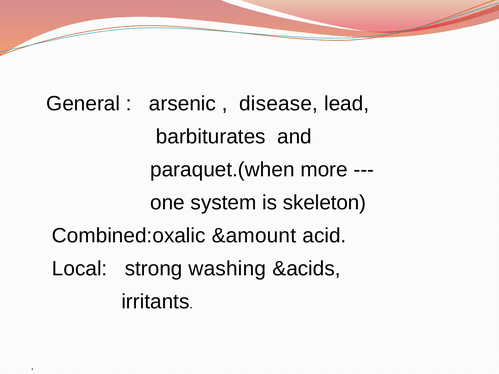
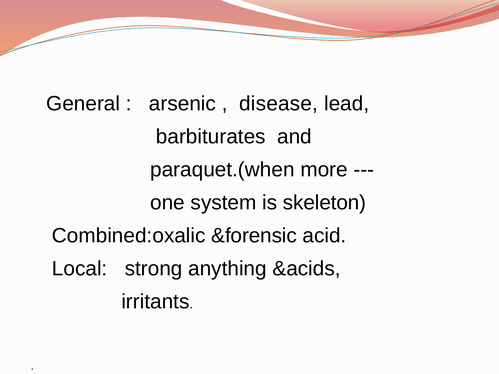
&amount: &amount -> &forensic
washing: washing -> anything
